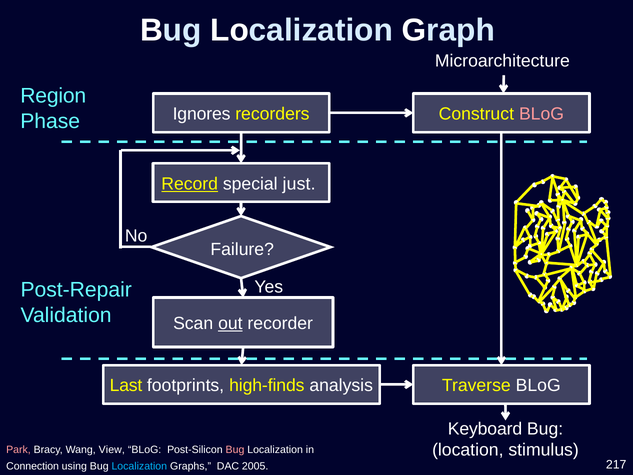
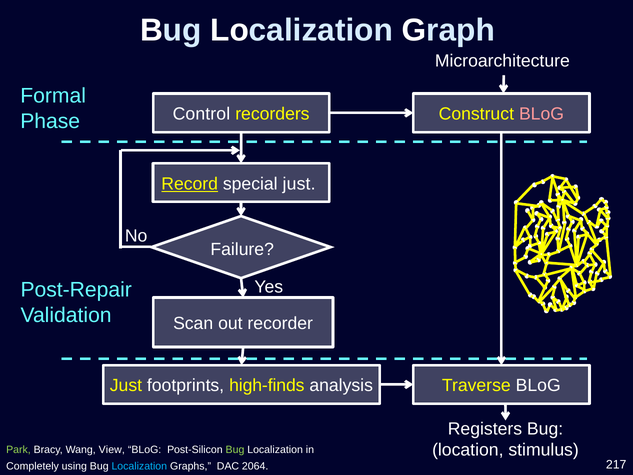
Region: Region -> Formal
Ignores: Ignores -> Control
out underline: present -> none
Last at (126, 385): Last -> Just
Keyboard: Keyboard -> Registers
Park colour: pink -> light green
Bug at (235, 450) colour: pink -> light green
Connection: Connection -> Completely
2005: 2005 -> 2064
